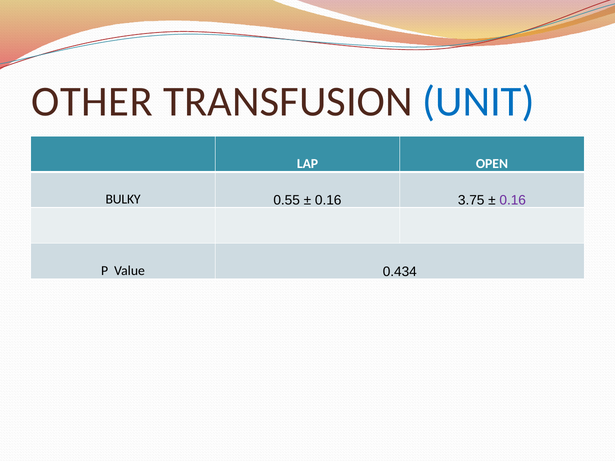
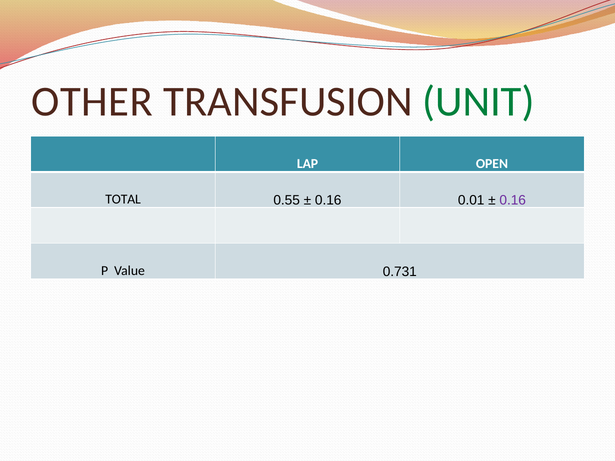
UNIT colour: blue -> green
BULKY: BULKY -> TOTAL
3.75: 3.75 -> 0.01
0.434: 0.434 -> 0.731
